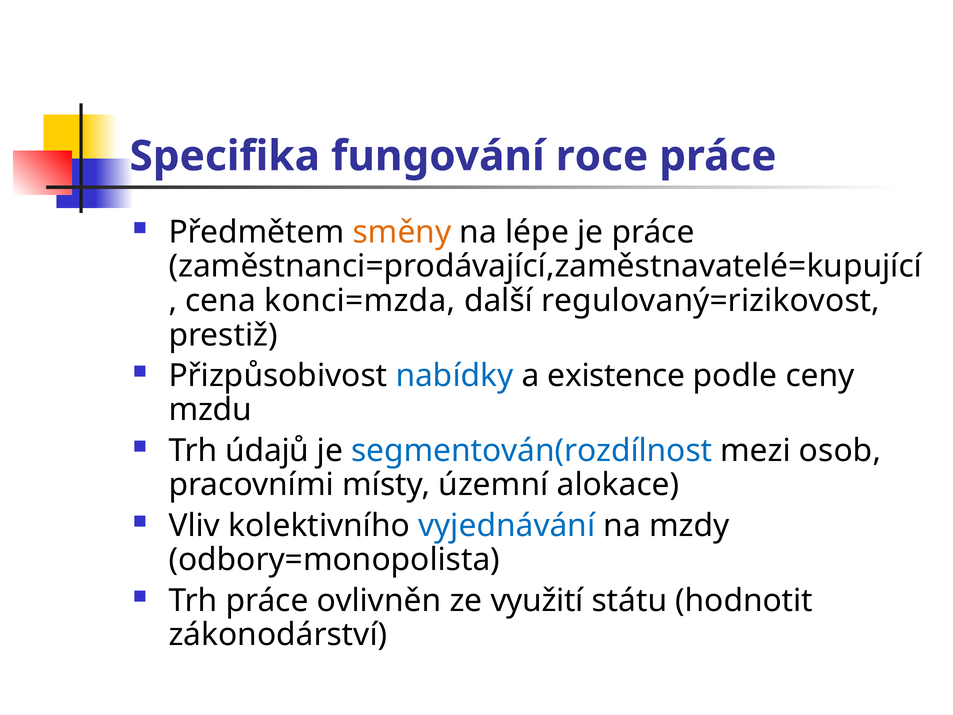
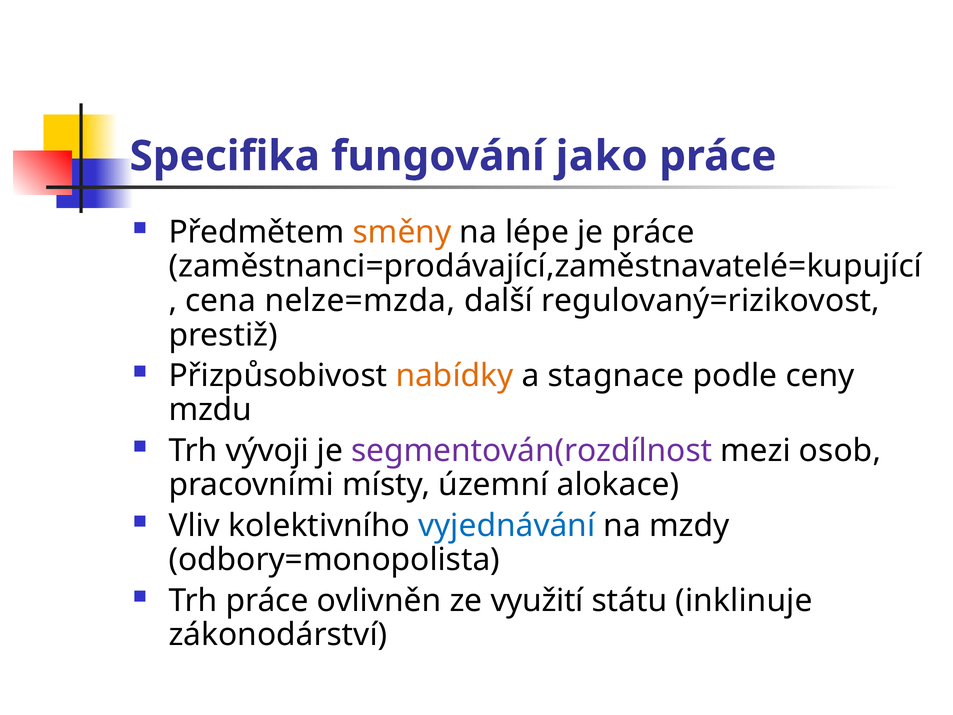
roce: roce -> jako
konci=mzda: konci=mzda -> nelze=mzda
nabídky colour: blue -> orange
existence: existence -> stagnace
údajů: údajů -> vývoji
segmentován(rozdílnost colour: blue -> purple
hodnotit: hodnotit -> inklinuje
